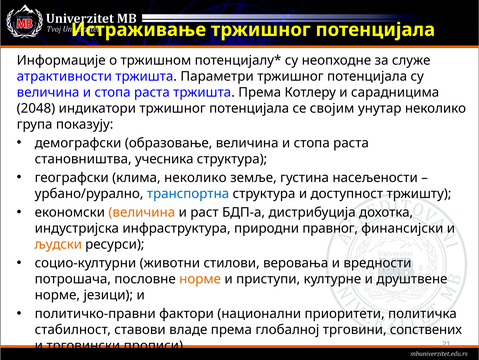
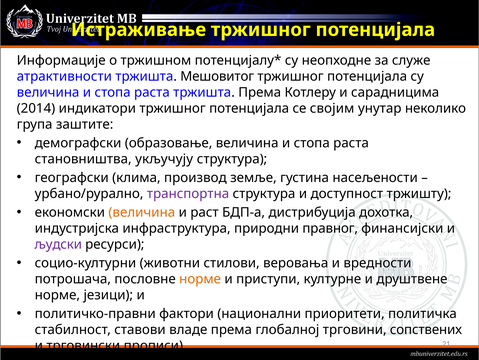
Параметри: Параметри -> Мешовитог
2048: 2048 -> 2014
показују: показују -> заштите
учесника: учесника -> укључују
клима неколико: неколико -> производ
транспортна colour: blue -> purple
људски colour: orange -> purple
